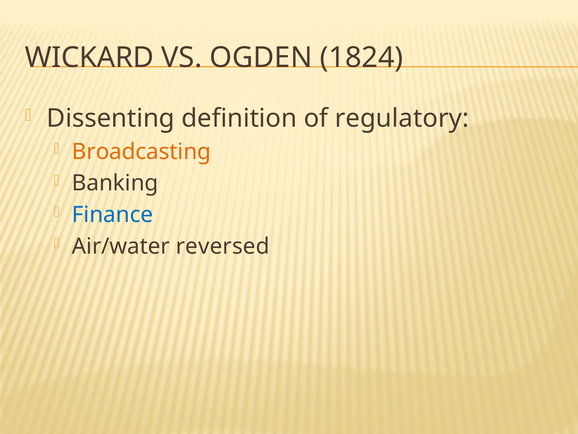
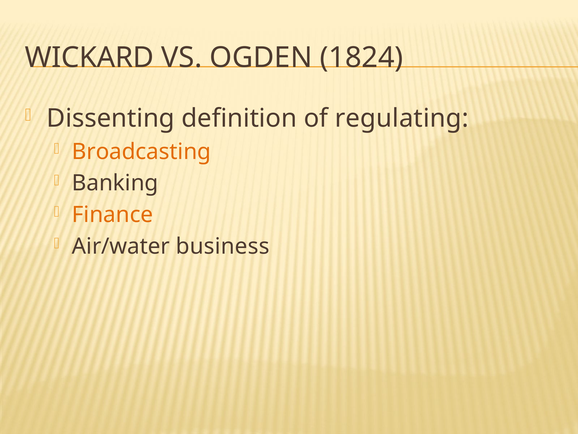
regulatory: regulatory -> regulating
Finance colour: blue -> orange
reversed: reversed -> business
